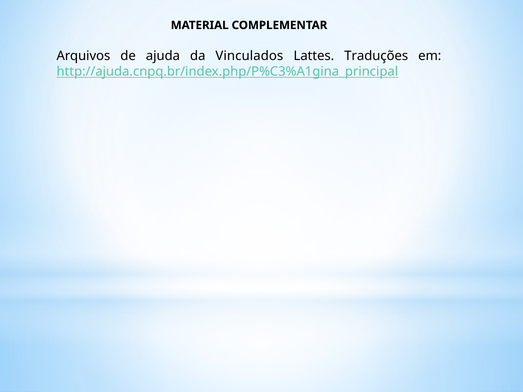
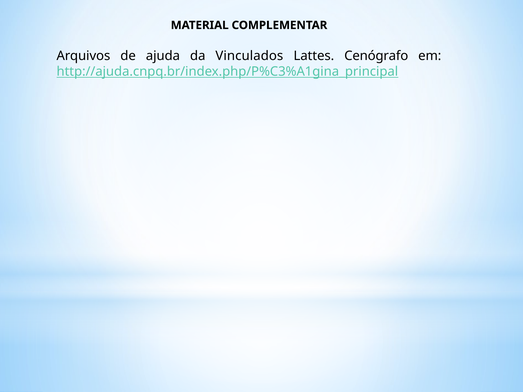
Traduções: Traduções -> Cenógrafo
